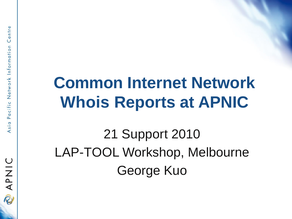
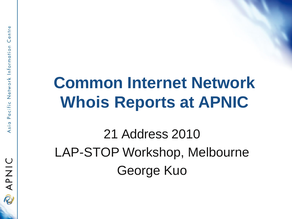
Support: Support -> Address
LAP-TOOL: LAP-TOOL -> LAP-STOP
